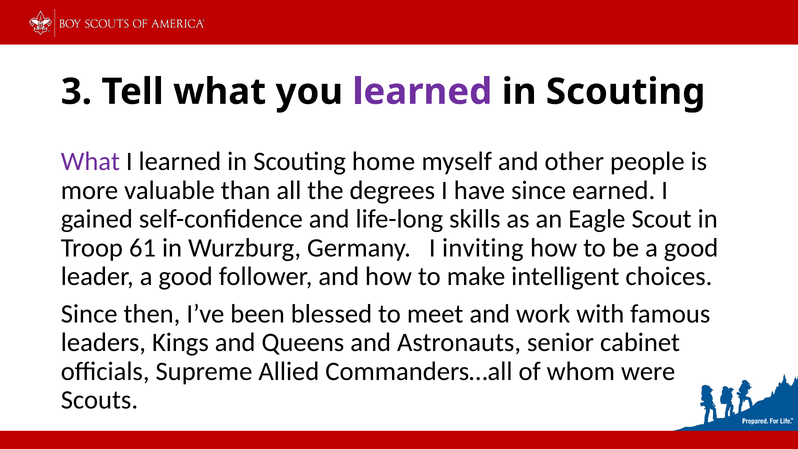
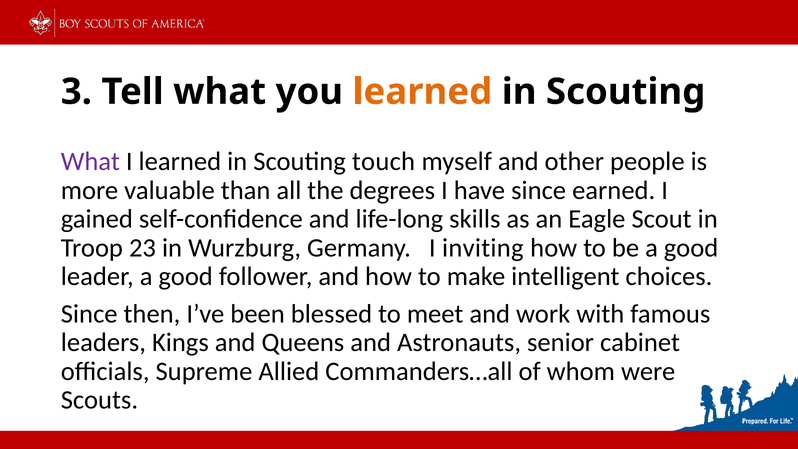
learned at (422, 92) colour: purple -> orange
home: home -> touch
61: 61 -> 23
